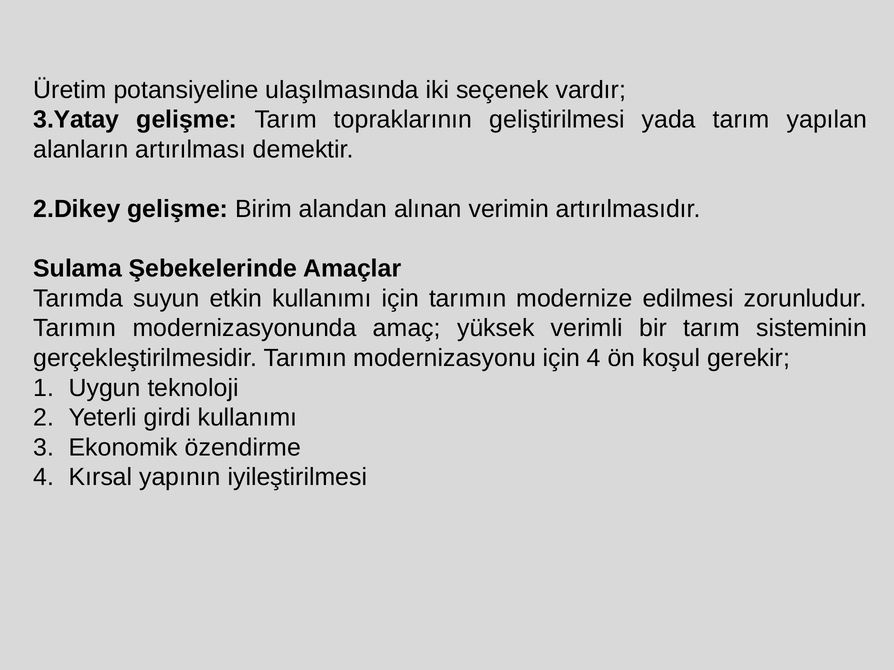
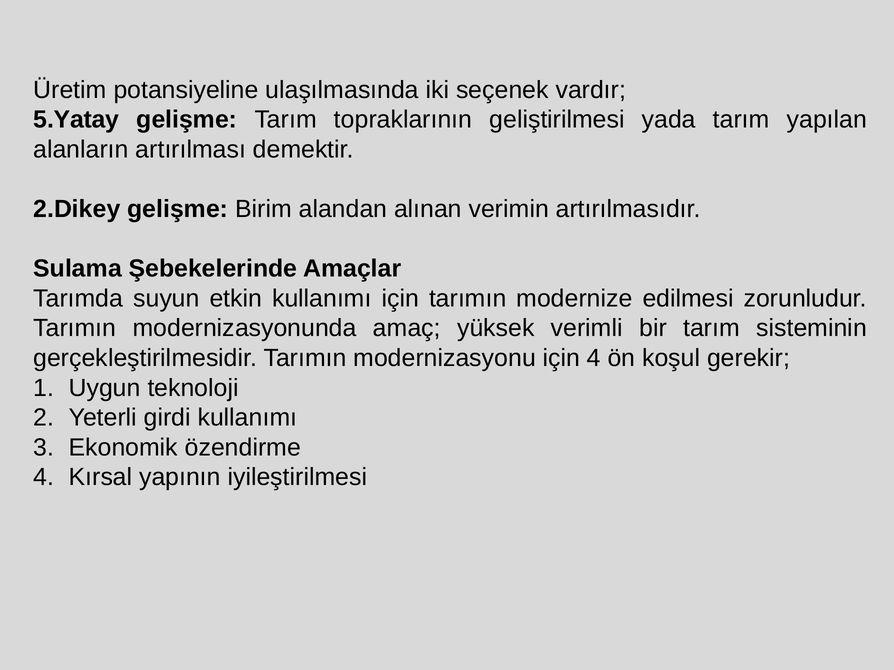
3.Yatay: 3.Yatay -> 5.Yatay
